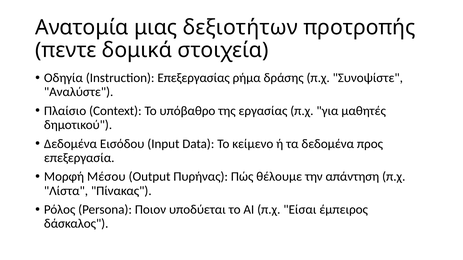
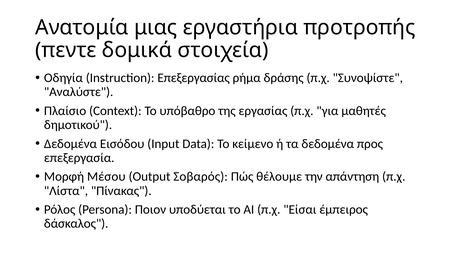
δεξιοτήτων: δεξιοτήτων -> εργαστήρια
Πυρήνας: Πυρήνας -> Σοβαρός
